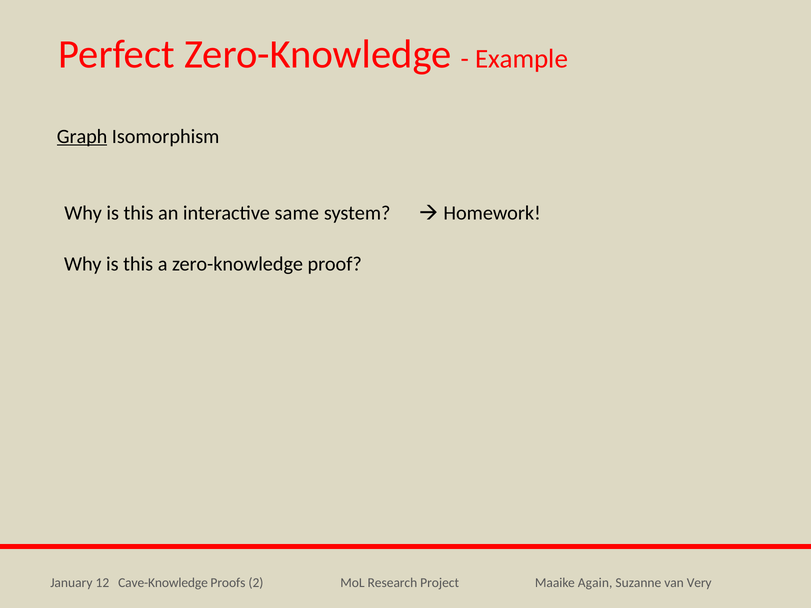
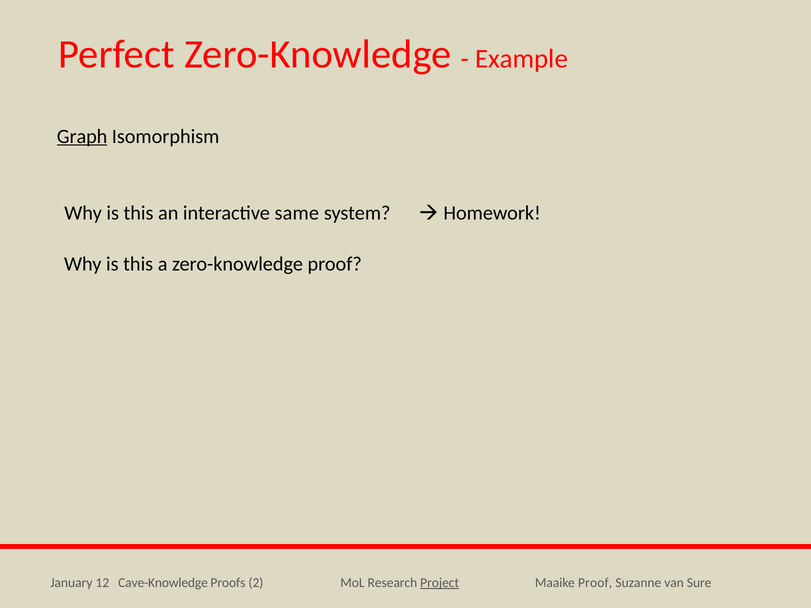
Project underline: none -> present
Maaike Again: Again -> Proof
Very: Very -> Sure
